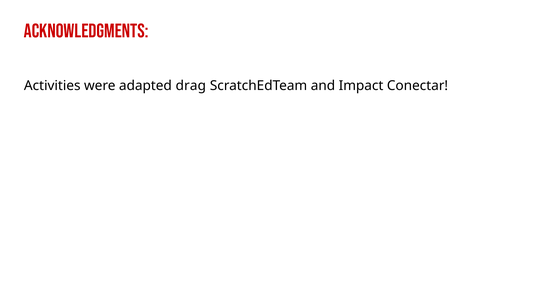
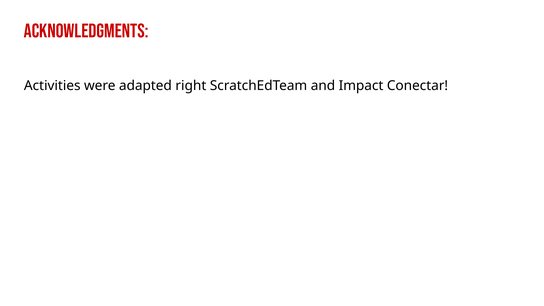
drag: drag -> right
